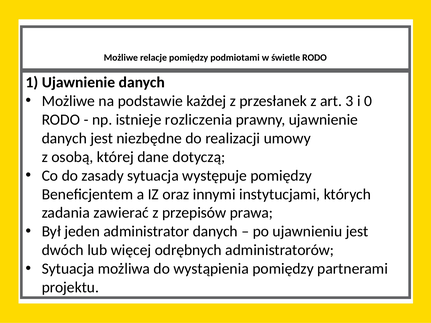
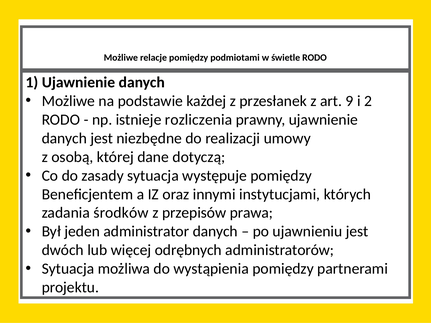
3: 3 -> 9
0: 0 -> 2
zawierać: zawierać -> środków
